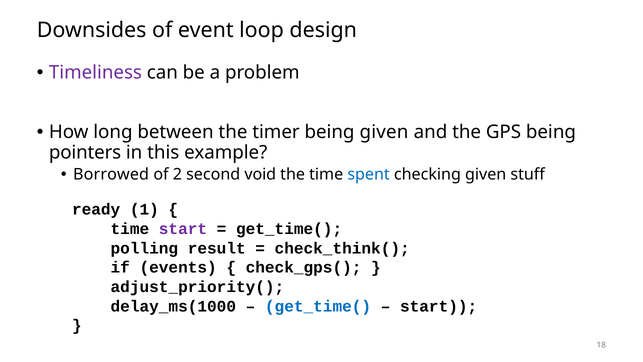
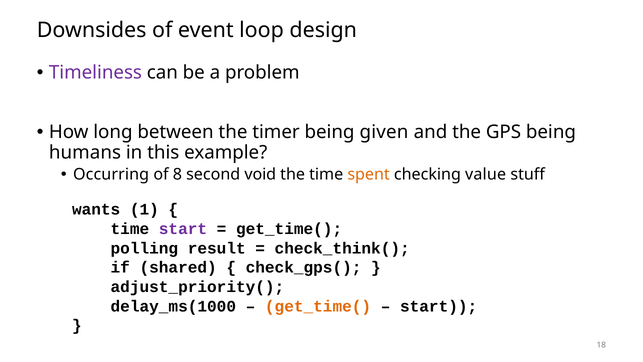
pointers: pointers -> humans
Borrowed: Borrowed -> Occurring
2: 2 -> 8
spent colour: blue -> orange
checking given: given -> value
ready: ready -> wants
events: events -> shared
get_time( at (318, 306) colour: blue -> orange
